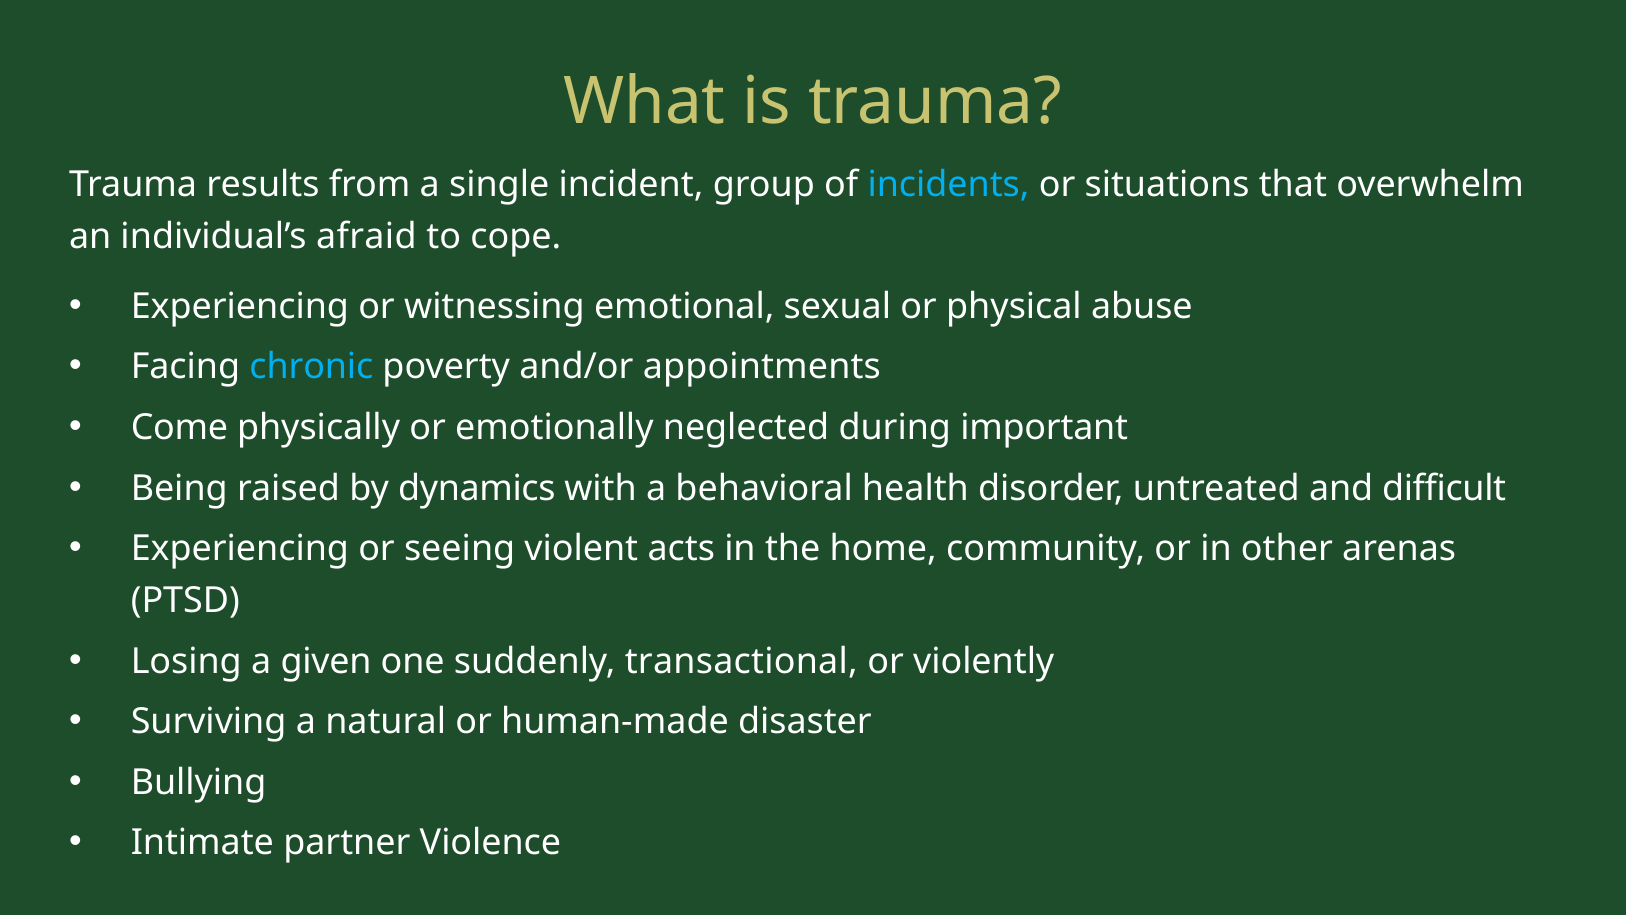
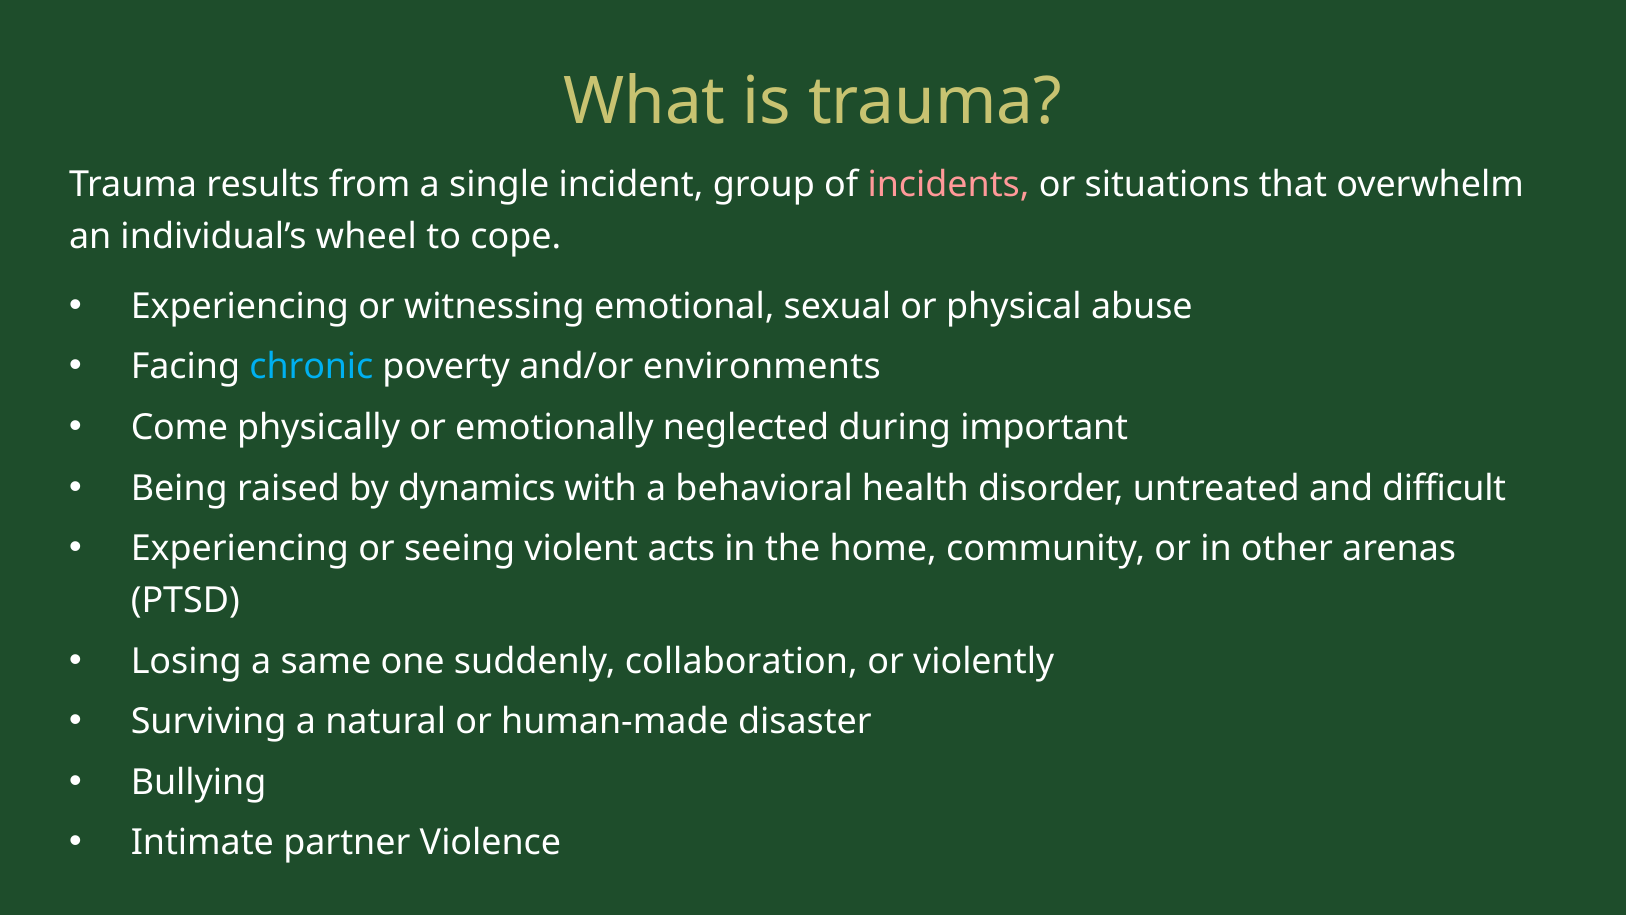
incidents colour: light blue -> pink
afraid: afraid -> wheel
appointments: appointments -> environments
given: given -> same
transactional: transactional -> collaboration
